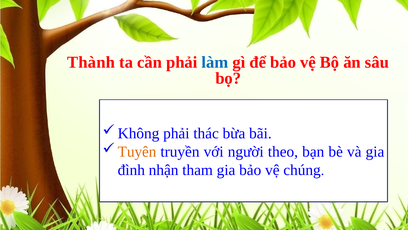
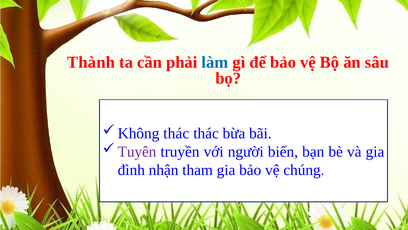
Không phải: phải -> thác
Tuyên colour: orange -> purple
theo: theo -> biến
